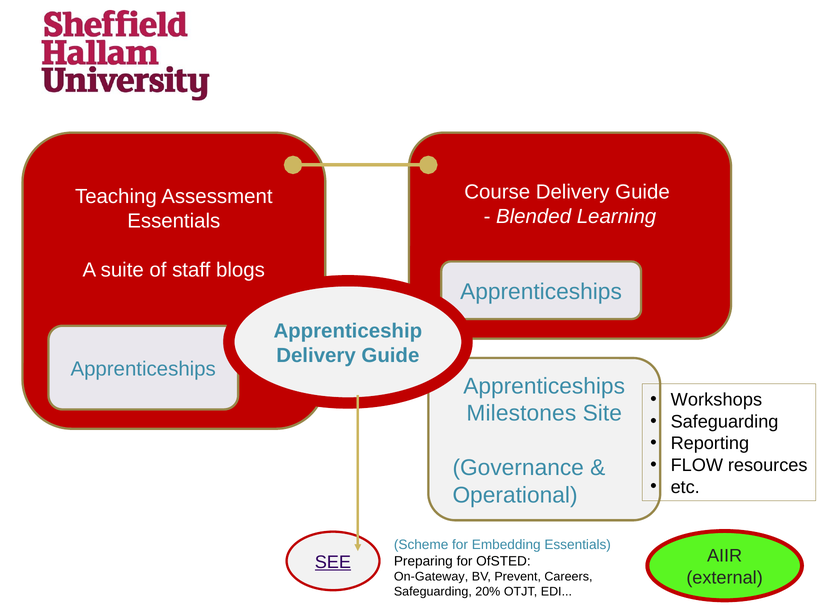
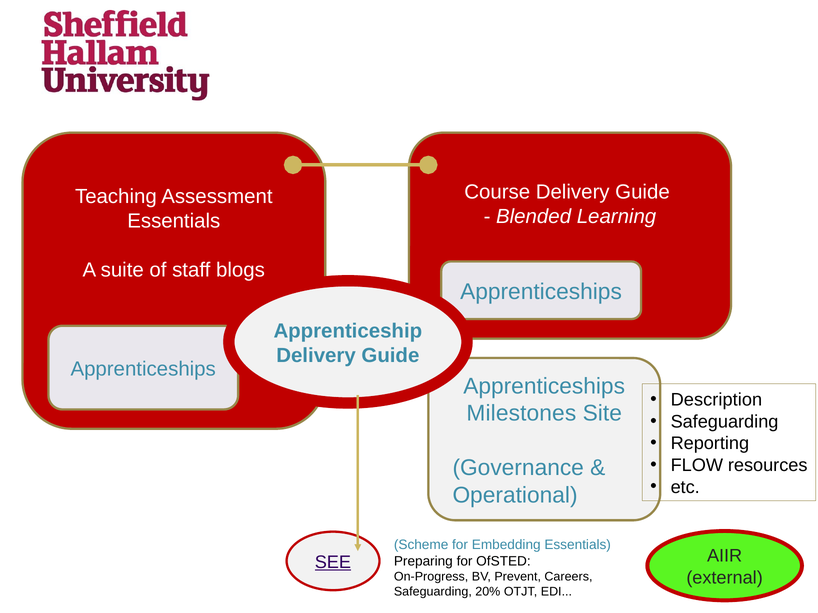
Workshops: Workshops -> Description
On-Gateway: On-Gateway -> On-Progress
